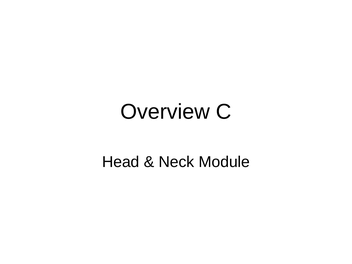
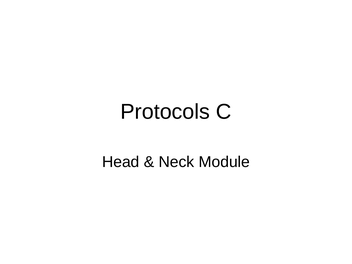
Overview: Overview -> Protocols
